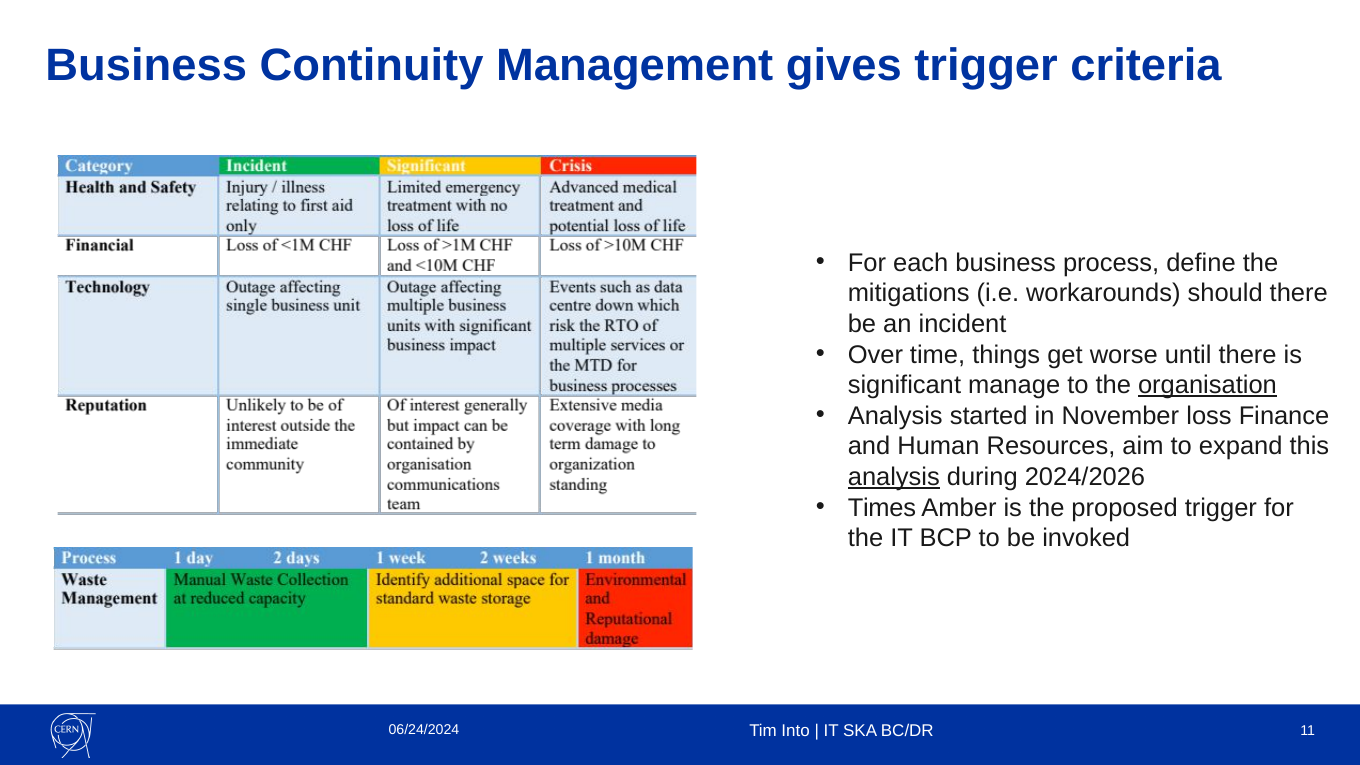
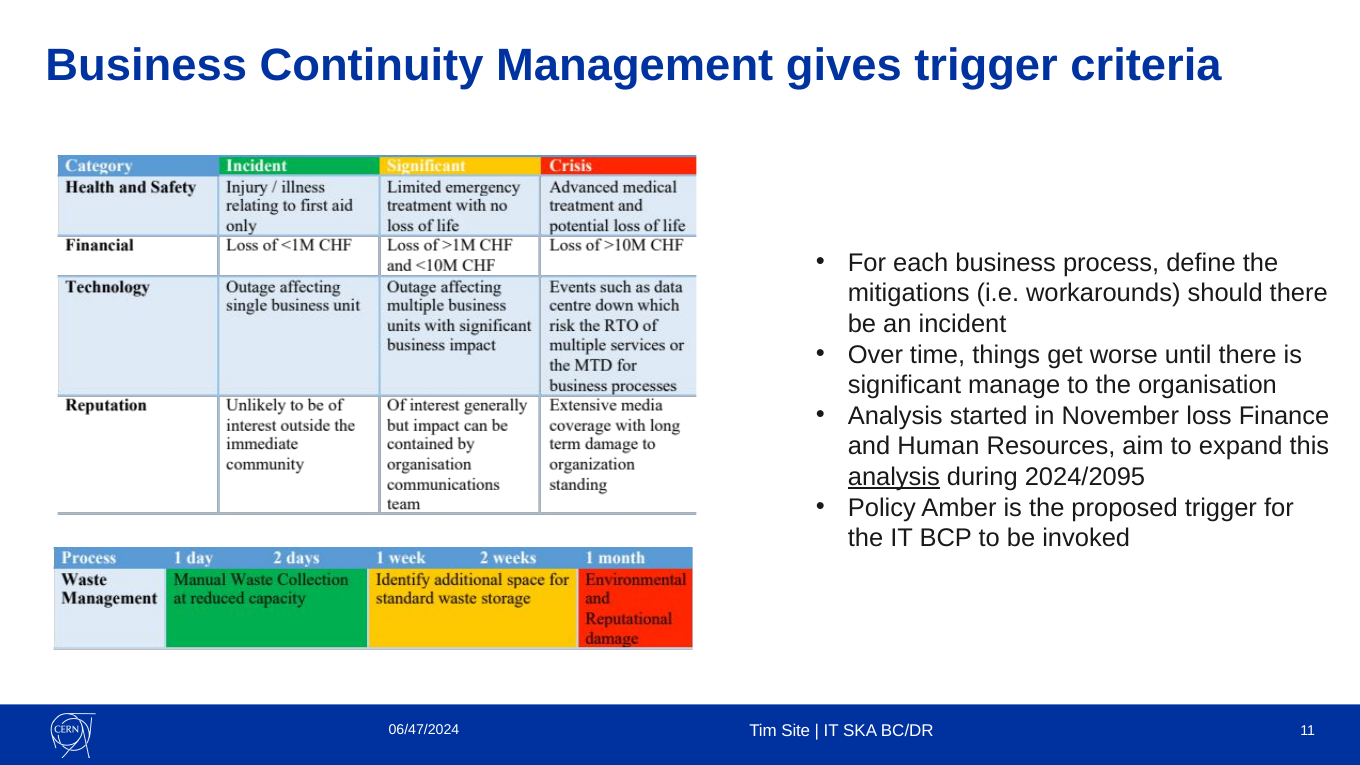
organisation underline: present -> none
2024/2026: 2024/2026 -> 2024/2095
Times: Times -> Policy
Into: Into -> Site
06/24/2024: 06/24/2024 -> 06/47/2024
